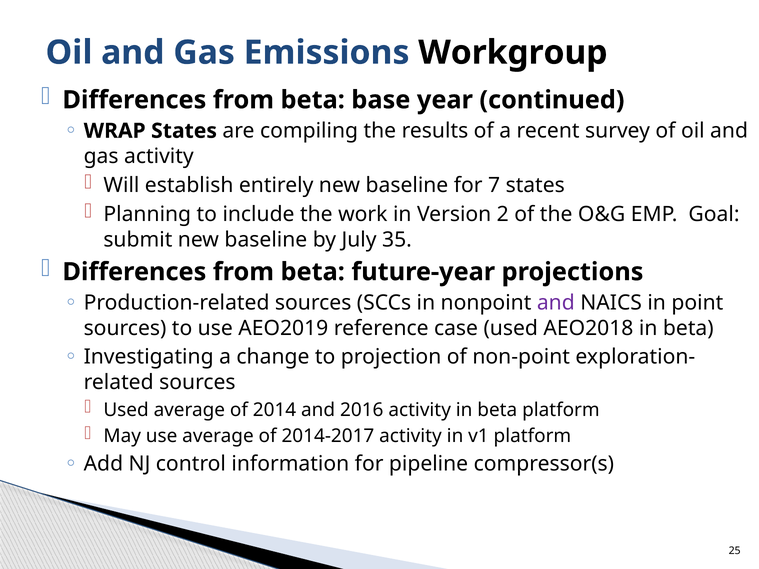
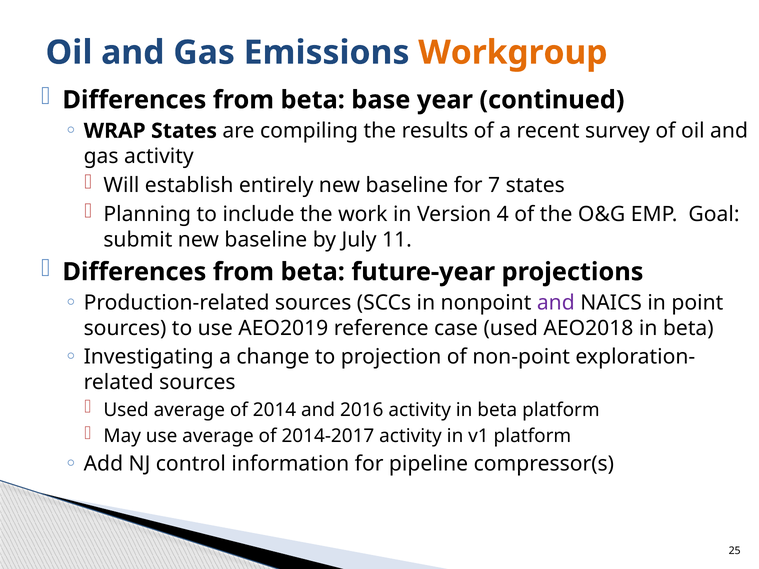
Workgroup colour: black -> orange
2: 2 -> 4
35: 35 -> 11
